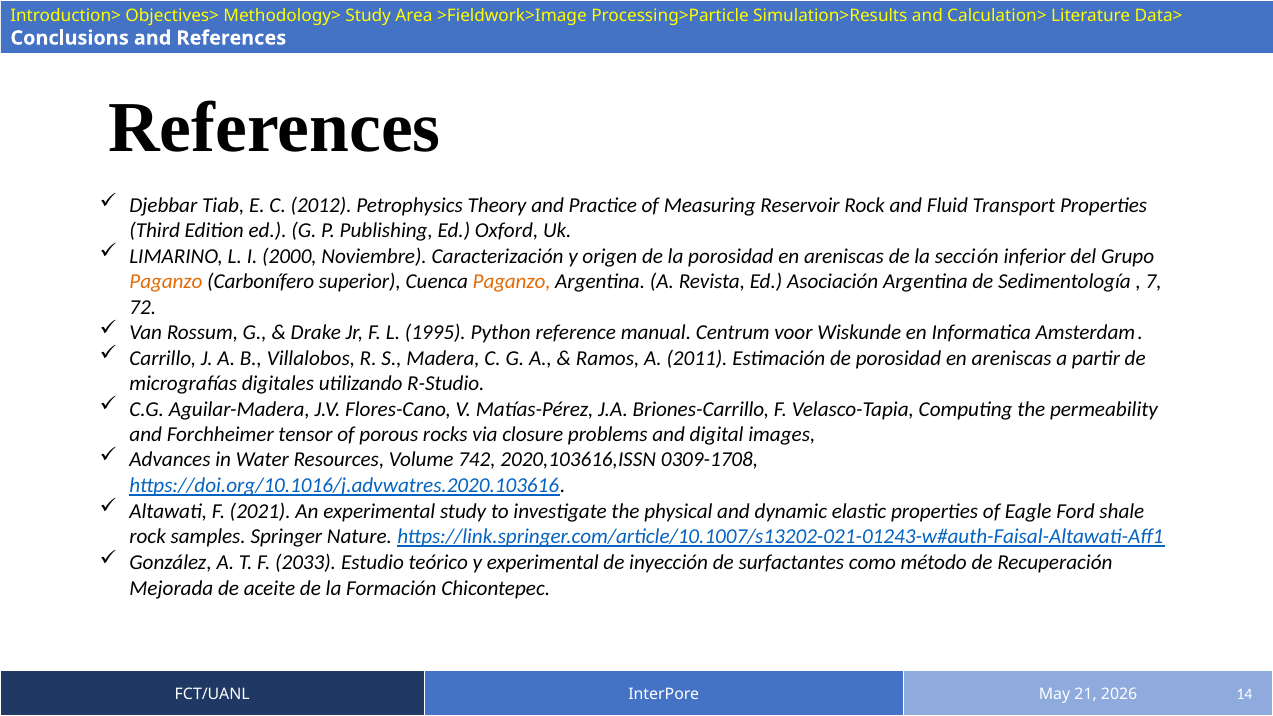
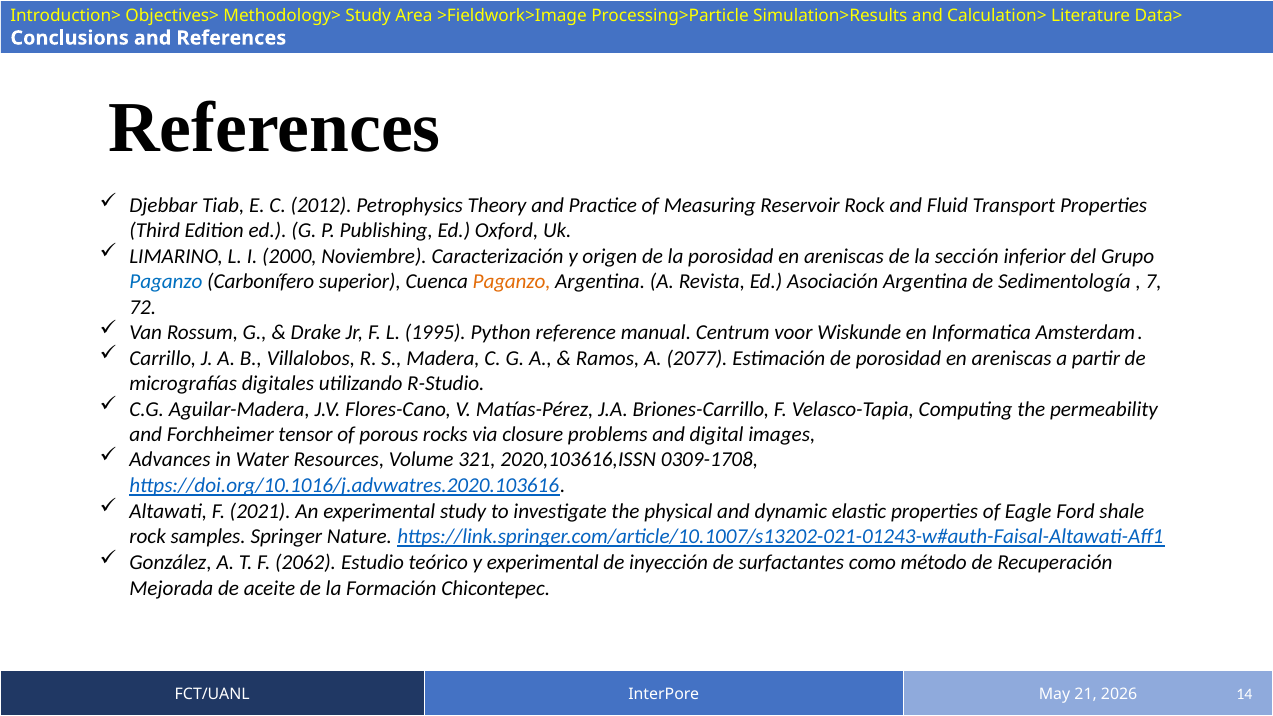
Paganzo at (166, 282) colour: orange -> blue
2011: 2011 -> 2077
742: 742 -> 321
2033: 2033 -> 2062
